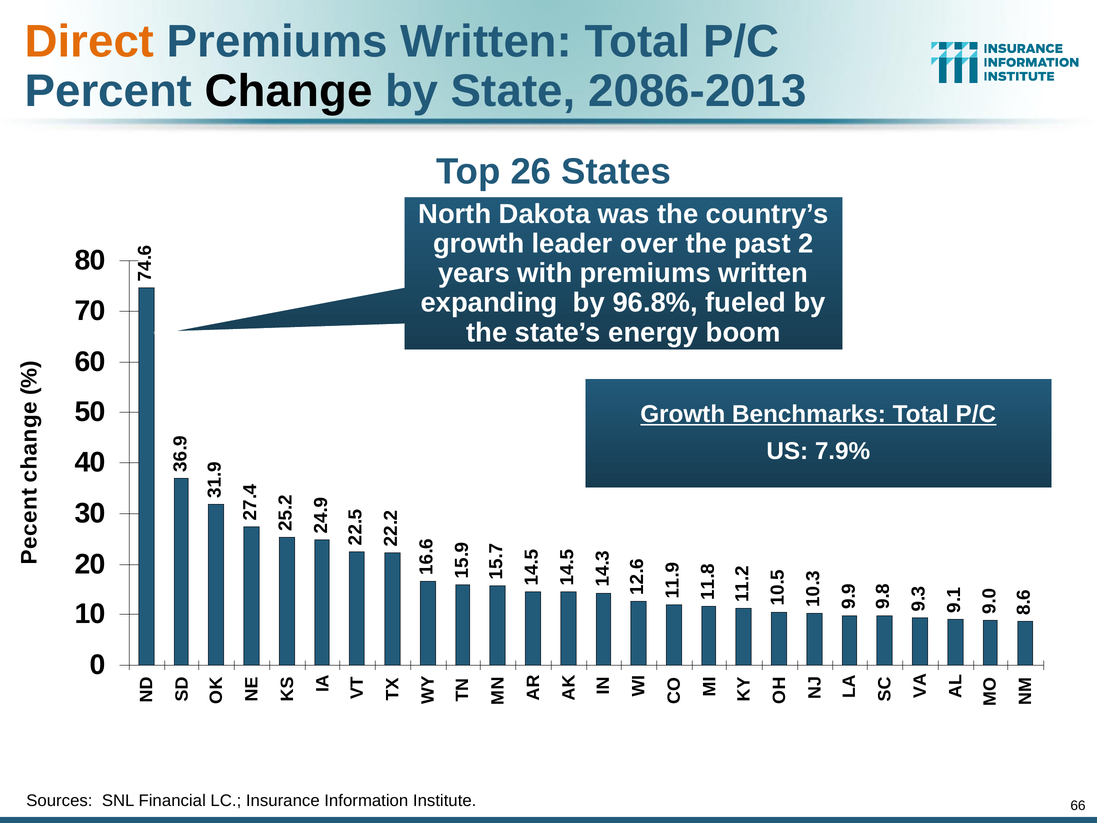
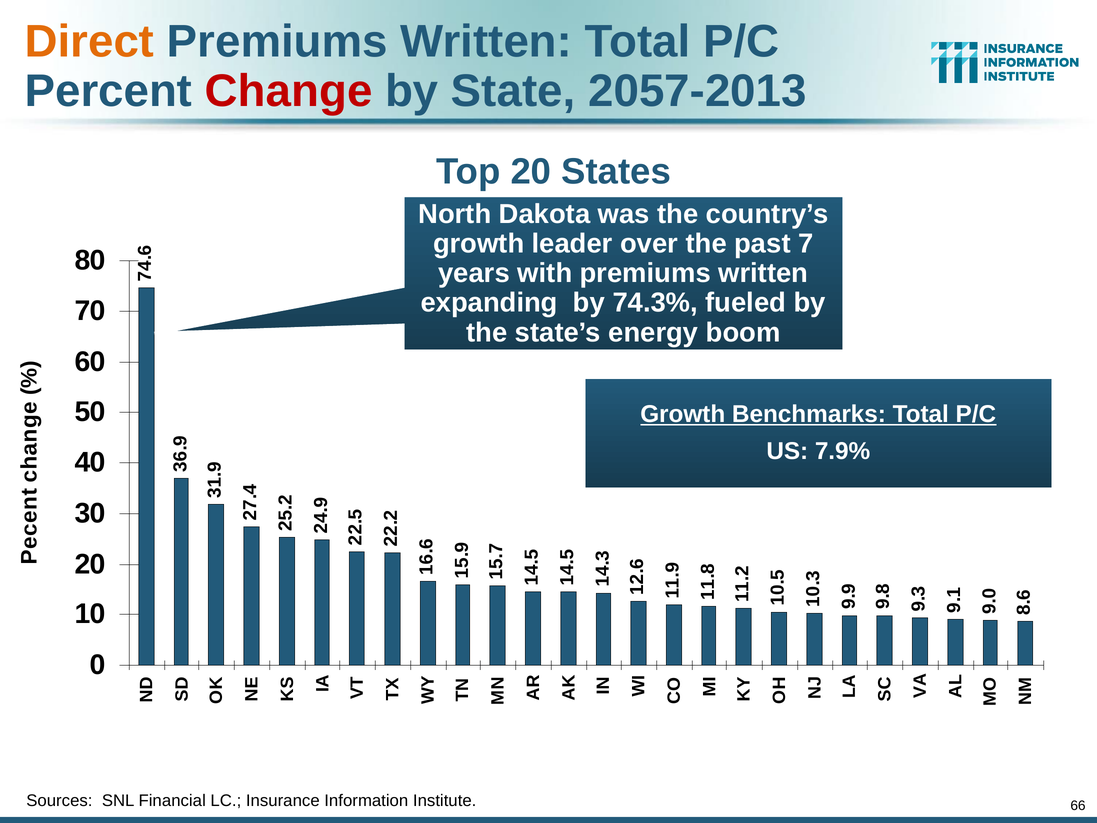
Change colour: black -> red
2086-2013: 2086-2013 -> 2057-2013
Top 26: 26 -> 20
past 2: 2 -> 7
96.8%: 96.8% -> 74.3%
